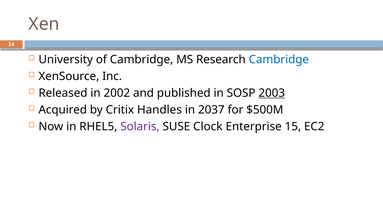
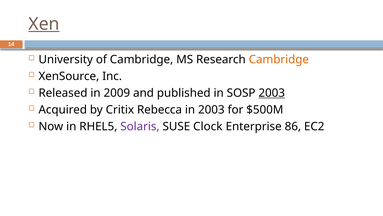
Xen underline: none -> present
Cambridge at (279, 59) colour: blue -> orange
2002: 2002 -> 2009
Handles: Handles -> Rebecca
in 2037: 2037 -> 2003
15: 15 -> 86
